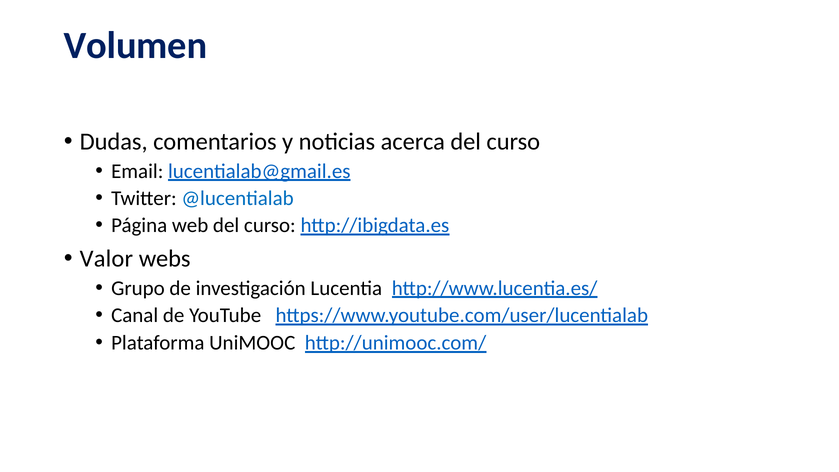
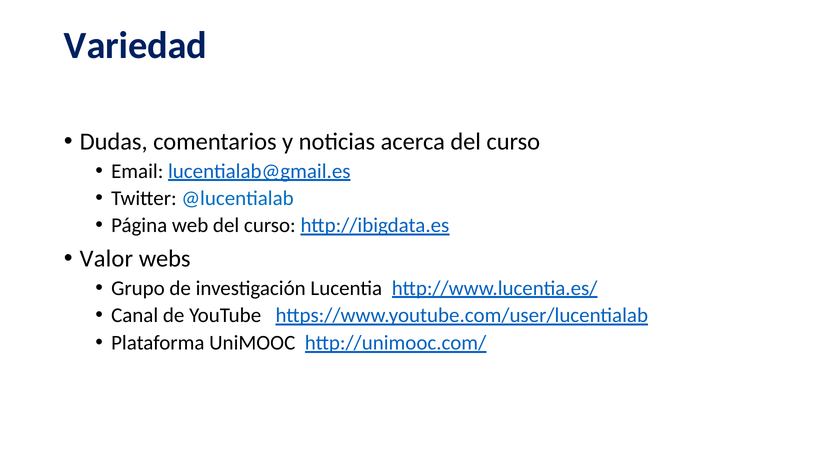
Volumen: Volumen -> Variedad
